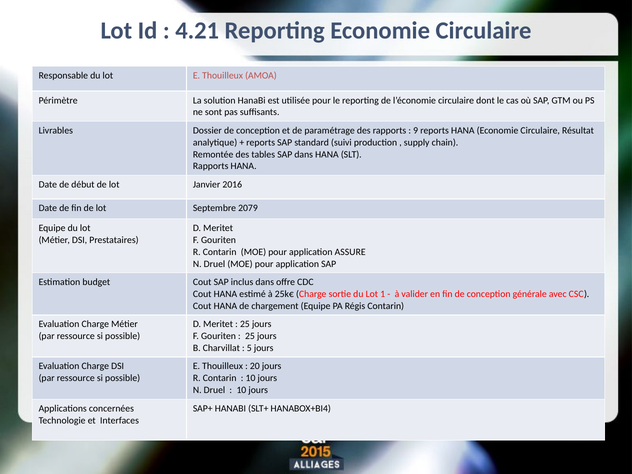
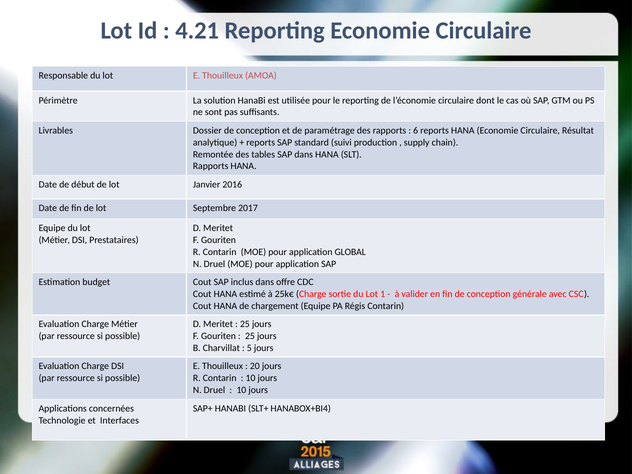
9: 9 -> 6
2079: 2079 -> 2017
ASSURE: ASSURE -> GLOBAL
